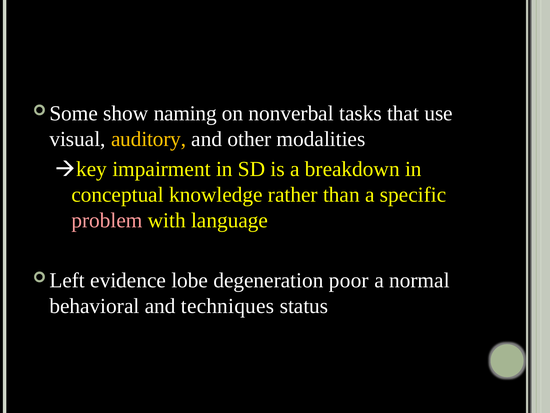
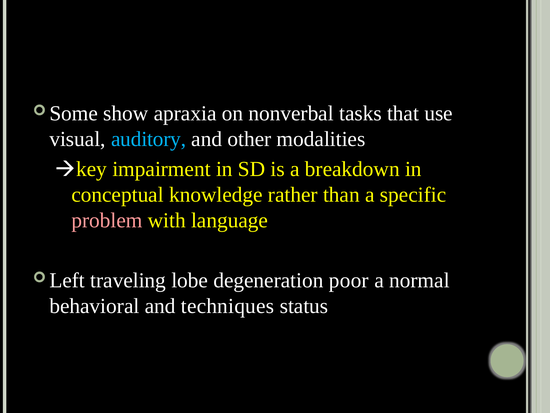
naming: naming -> apraxia
auditory colour: yellow -> light blue
evidence: evidence -> traveling
